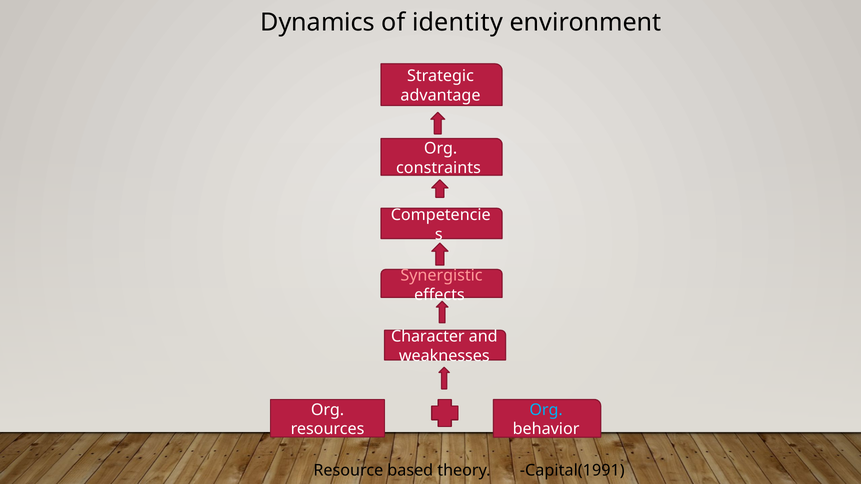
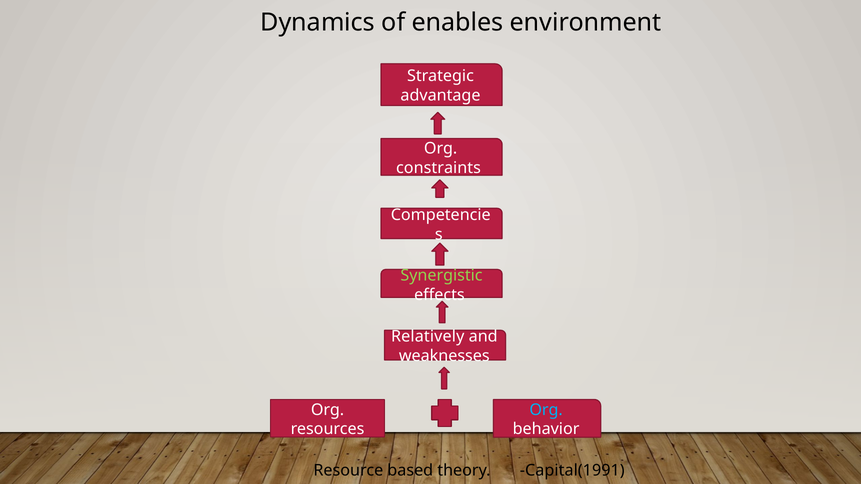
identity: identity -> enables
Synergistic colour: pink -> light green
Character: Character -> Relatively
